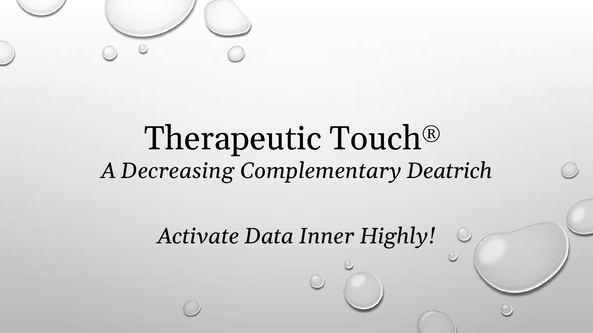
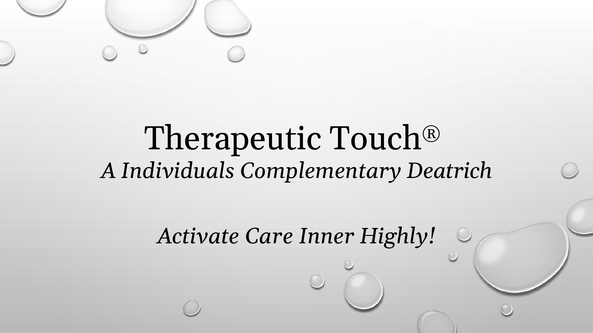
Decreasing: Decreasing -> Individuals
Data: Data -> Care
